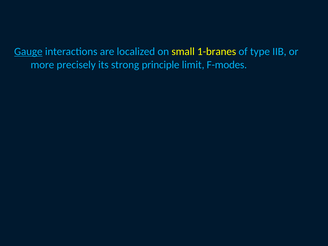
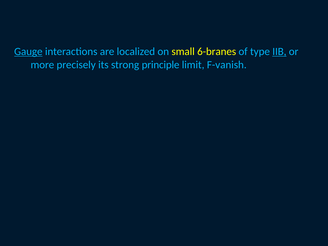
1-branes: 1-branes -> 6-branes
IIB underline: none -> present
F-modes: F-modes -> F-vanish
